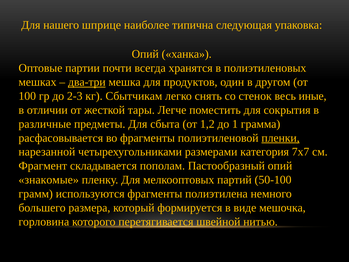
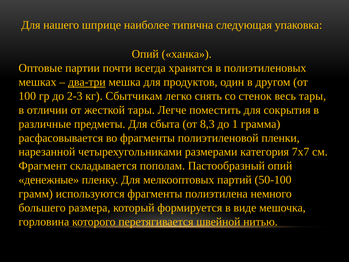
весь иные: иные -> тары
1,2: 1,2 -> 8,3
пленки underline: present -> none
знакомые: знакомые -> денежные
